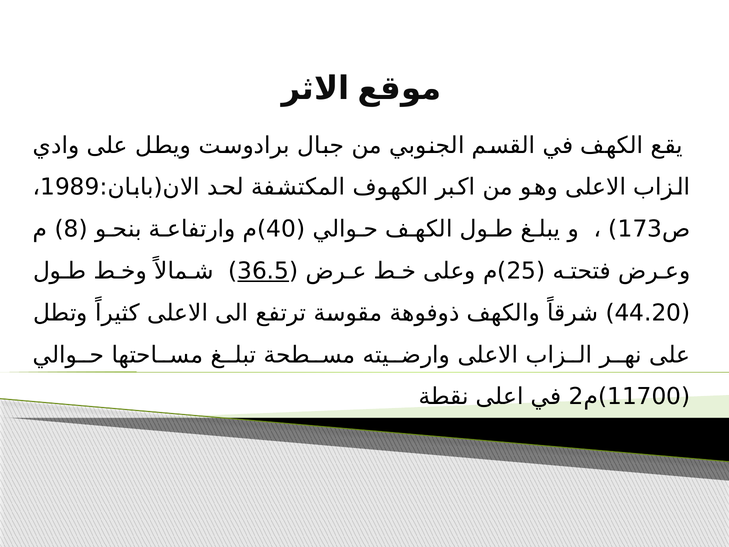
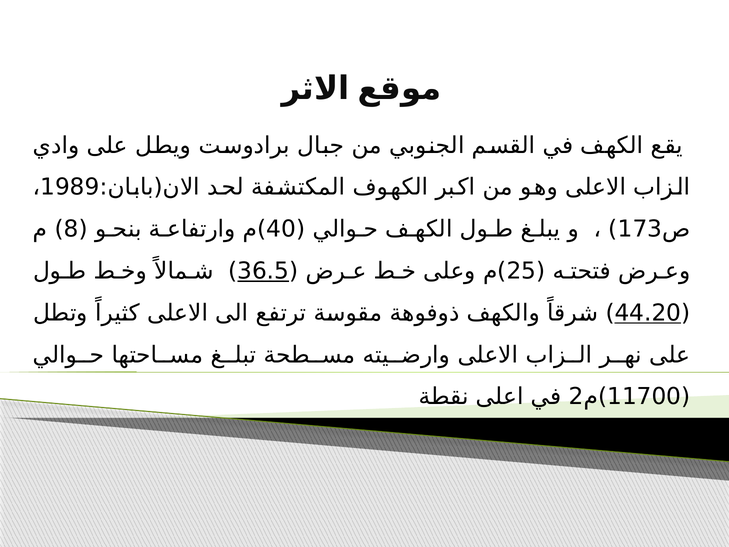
44.20 underline: none -> present
